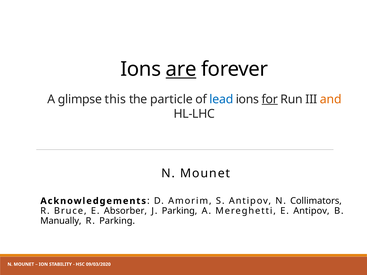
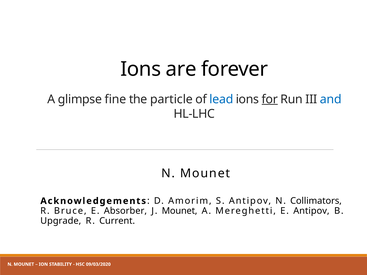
are underline: present -> none
this: this -> fine
and colour: orange -> blue
J Parking: Parking -> Mounet
Manually: Manually -> Upgrade
R Parking: Parking -> Current
